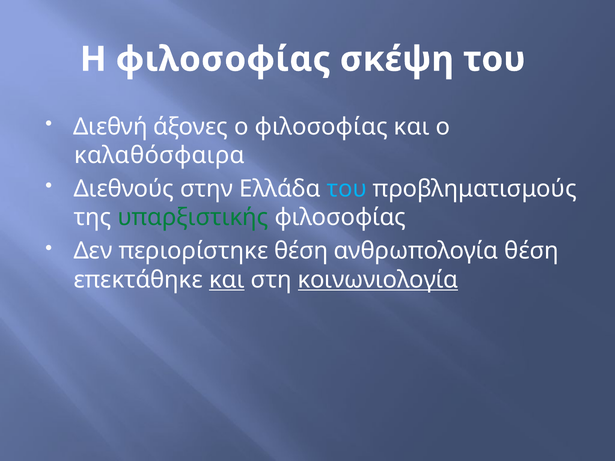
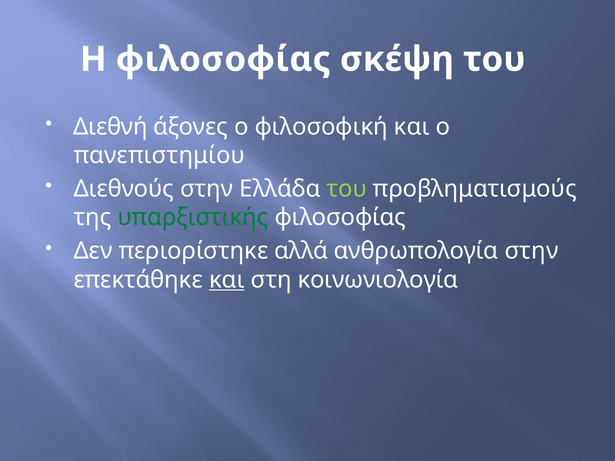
ο φιλοσοφίας: φιλοσοφίας -> φιλοσοφική
καλαθόσφαιρα: καλαθόσφαιρα -> πανεπιστημίου
του at (347, 189) colour: light blue -> light green
περιορίστηκε θέση: θέση -> αλλά
ανθρωπολογία θέση: θέση -> στην
κοινωνιολογία underline: present -> none
